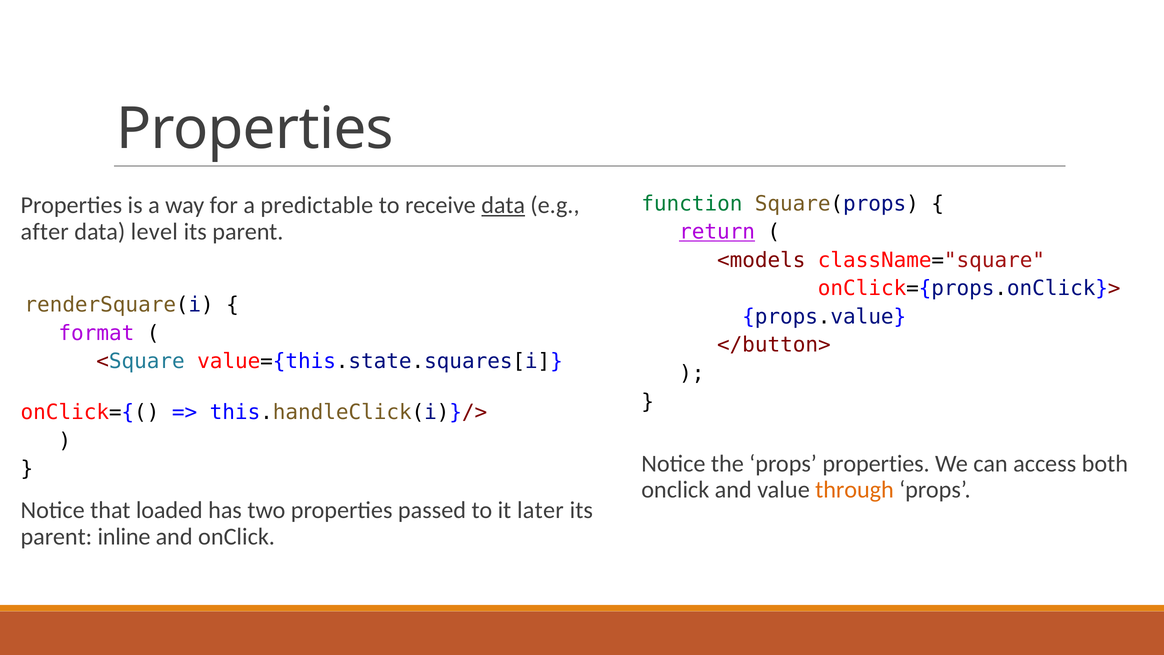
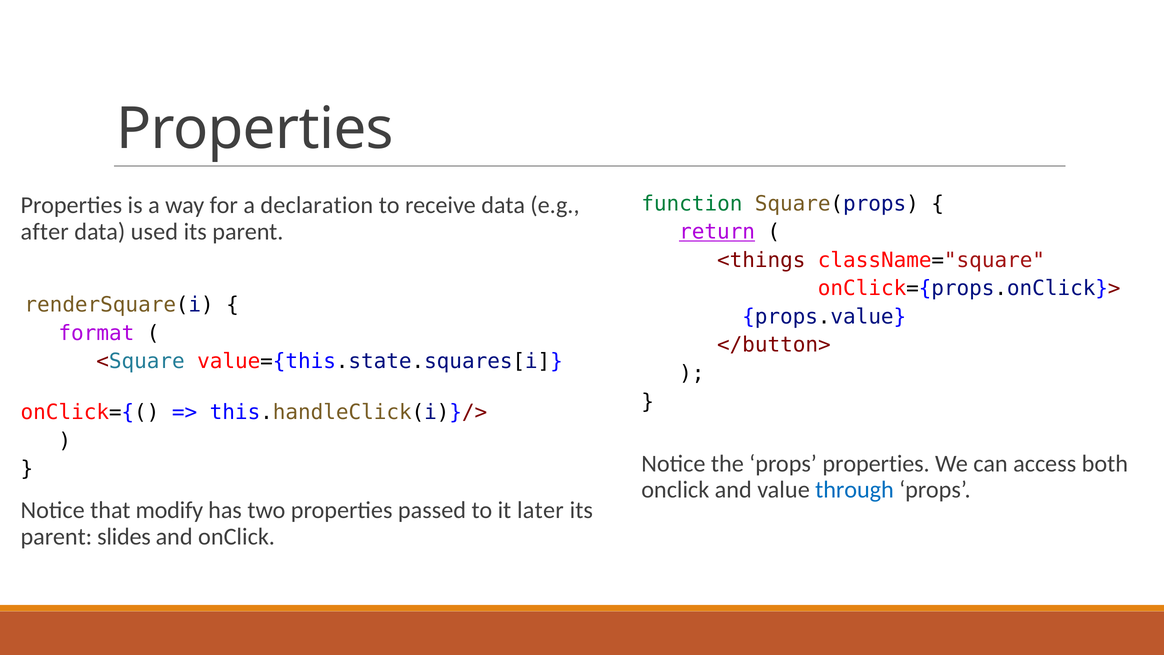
predictable: predictable -> declaration
data at (503, 205) underline: present -> none
level: level -> used
<models: <models -> <things
through colour: orange -> blue
loaded: loaded -> modify
inline: inline -> slides
